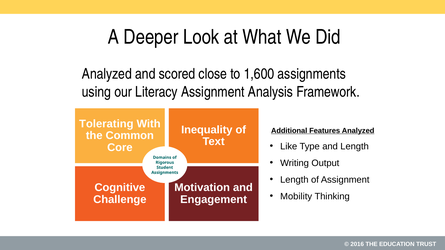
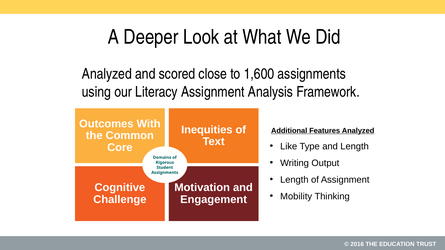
Tolerating: Tolerating -> Outcomes
Inequality: Inequality -> Inequities
